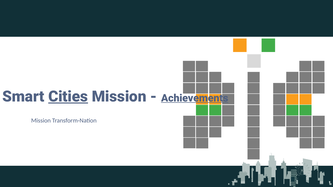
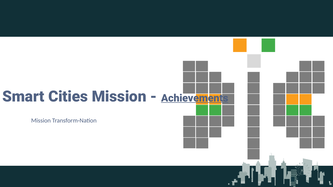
Cities underline: present -> none
